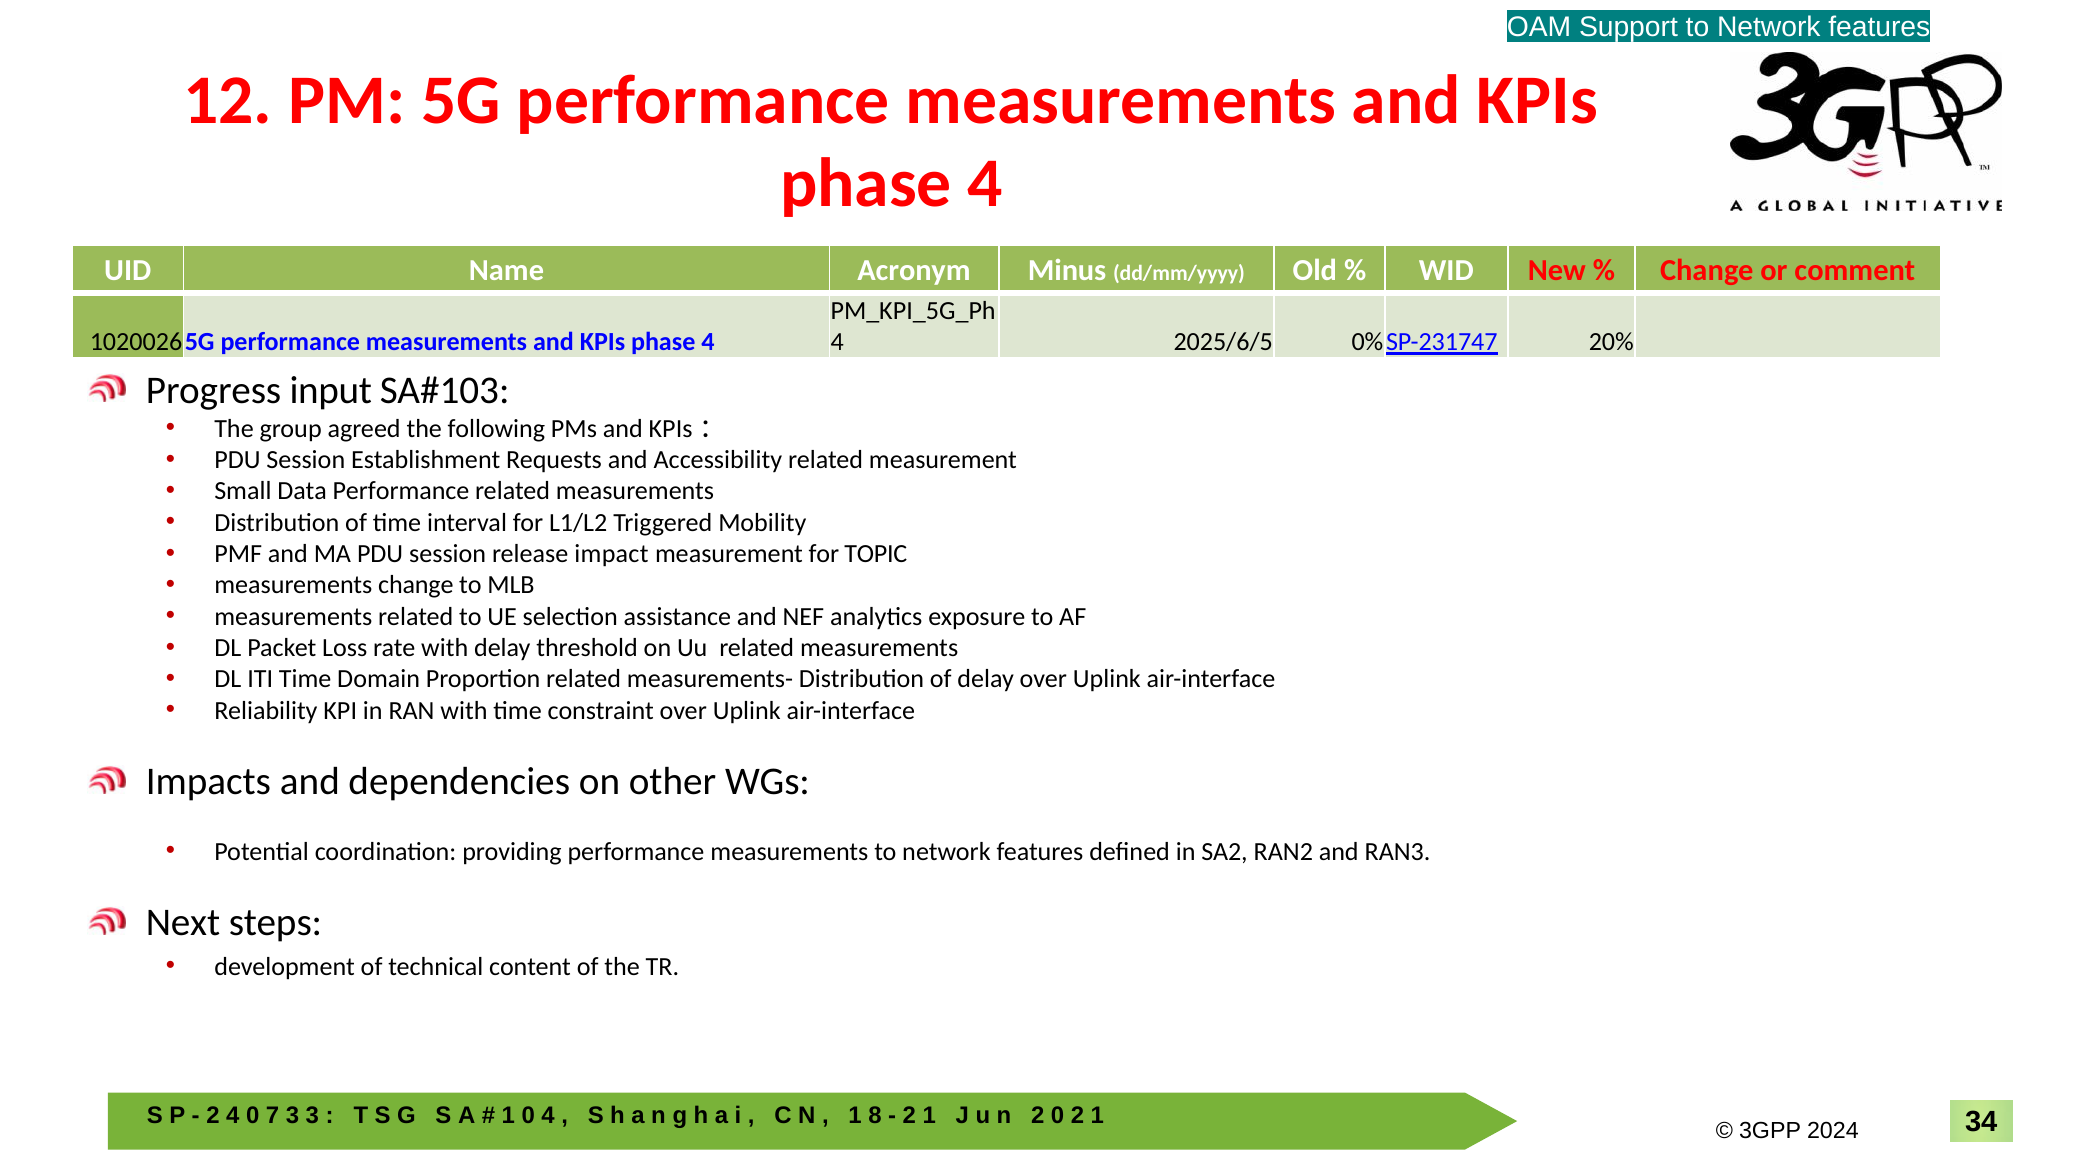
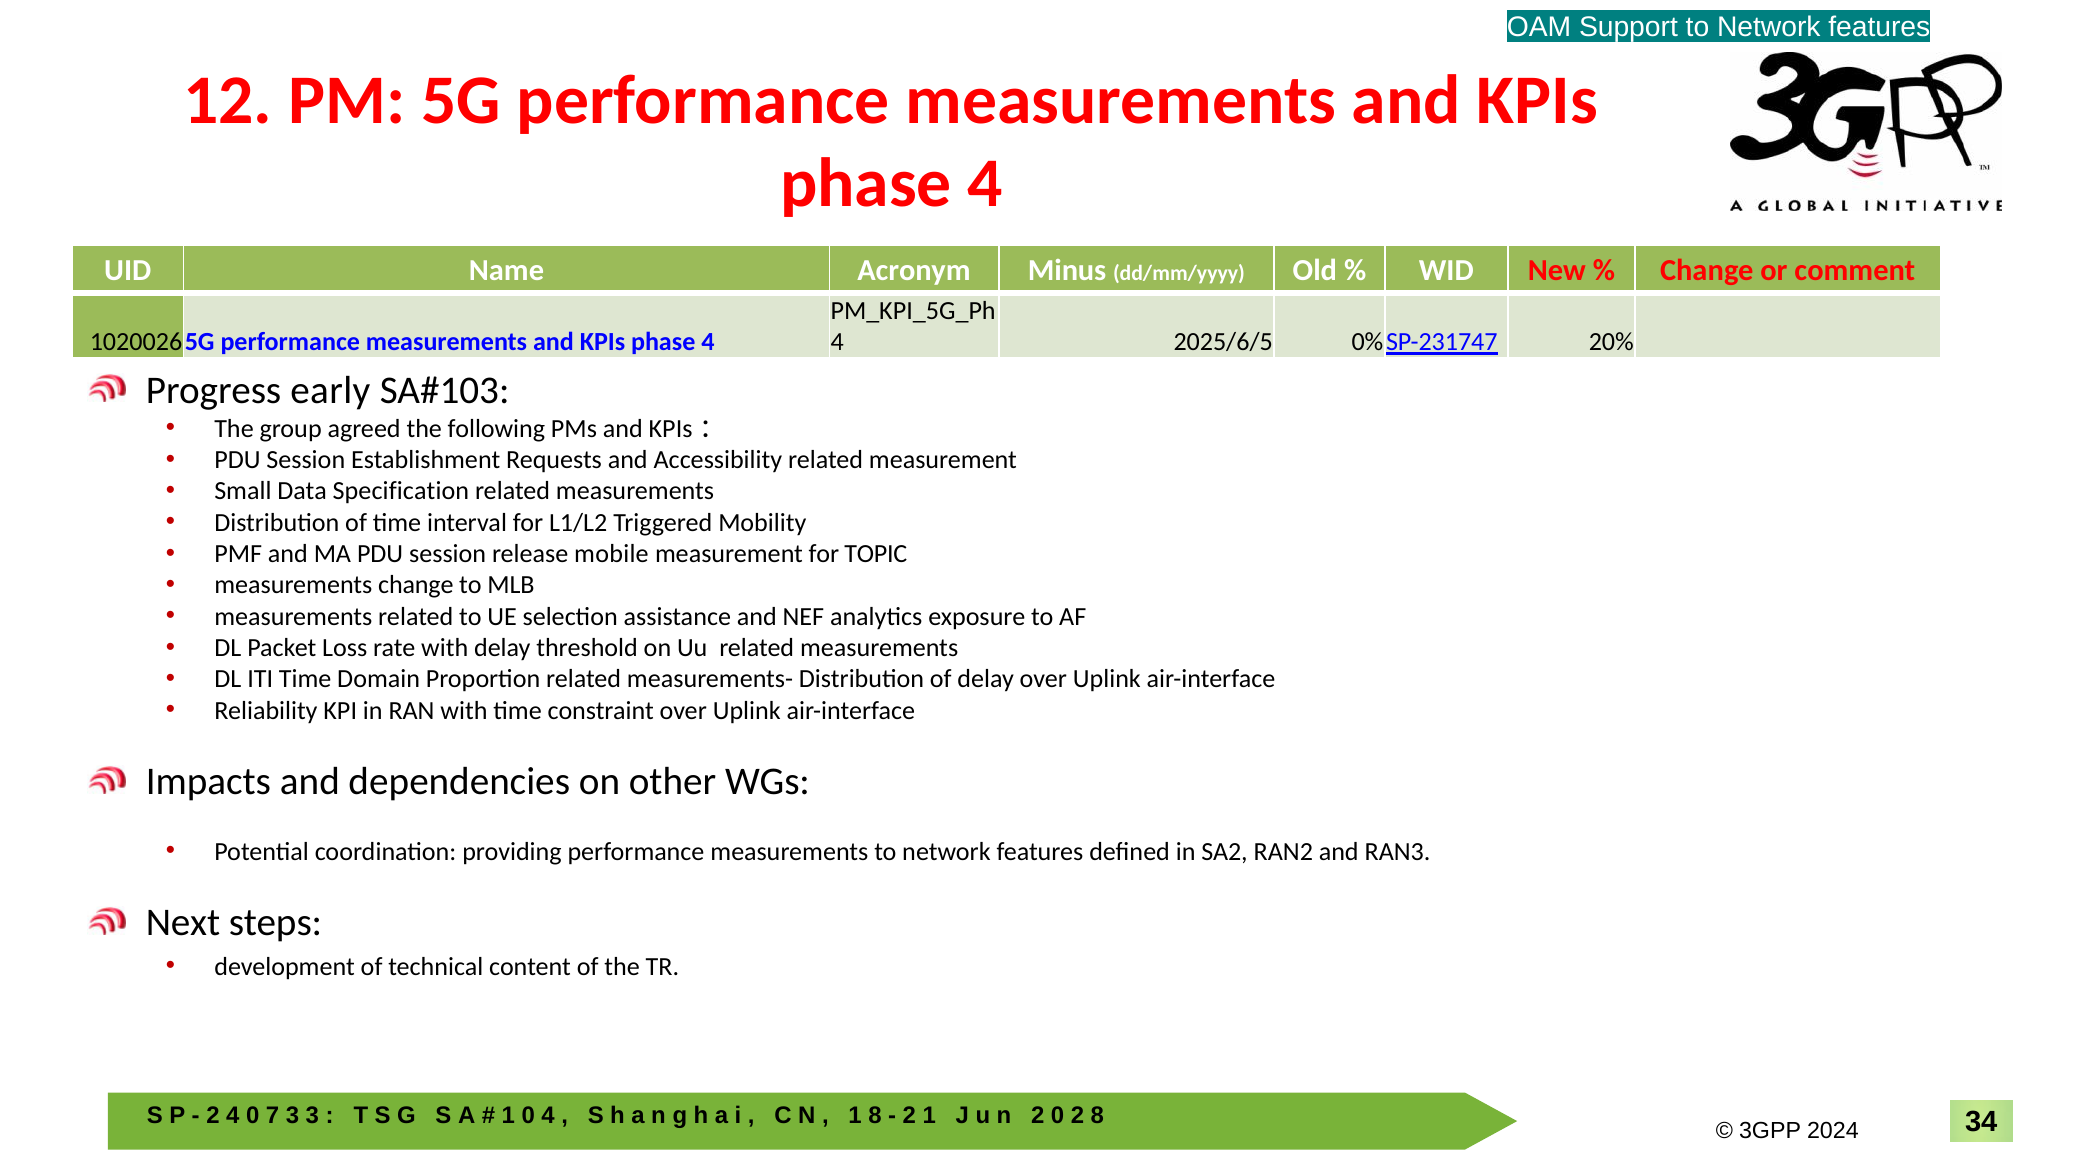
input: input -> early
Data Performance: Performance -> Specification
impact: impact -> mobile
1 at (1097, 1116): 1 -> 8
